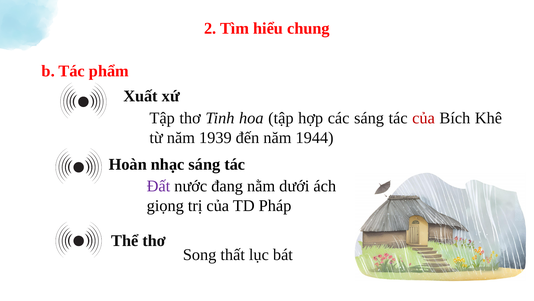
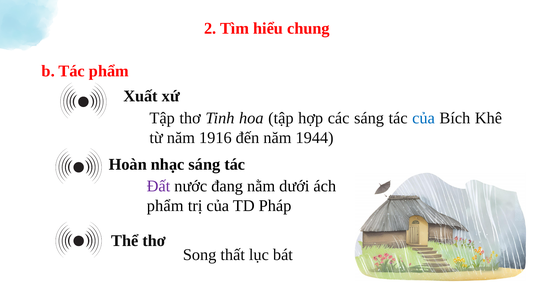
của at (424, 118) colour: red -> blue
1939: 1939 -> 1916
giọng at (165, 205): giọng -> phẩm
